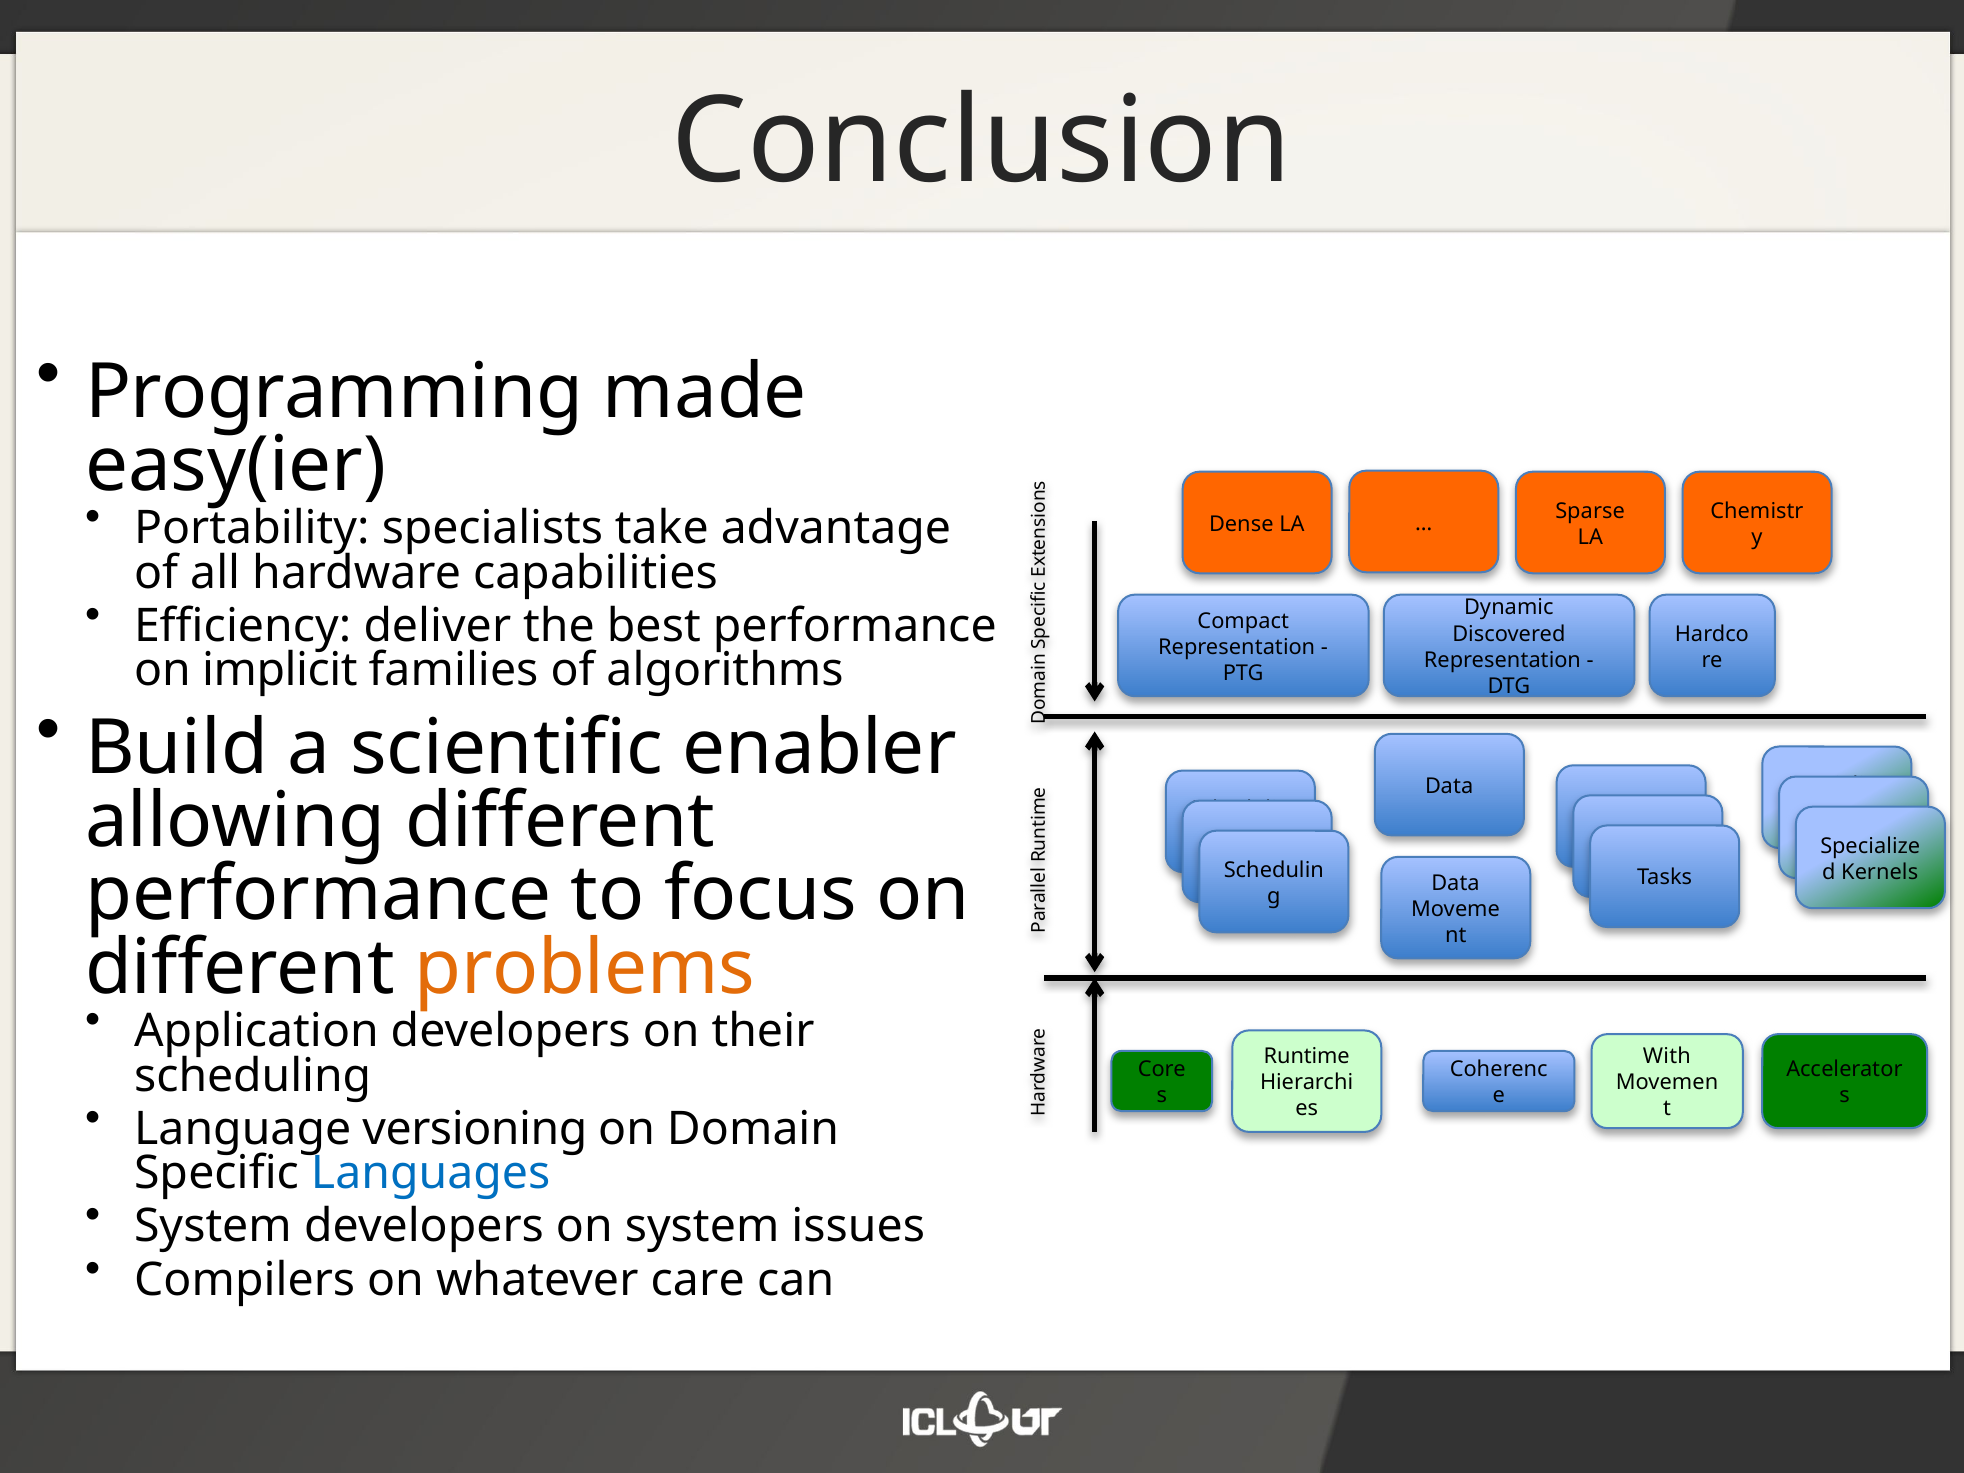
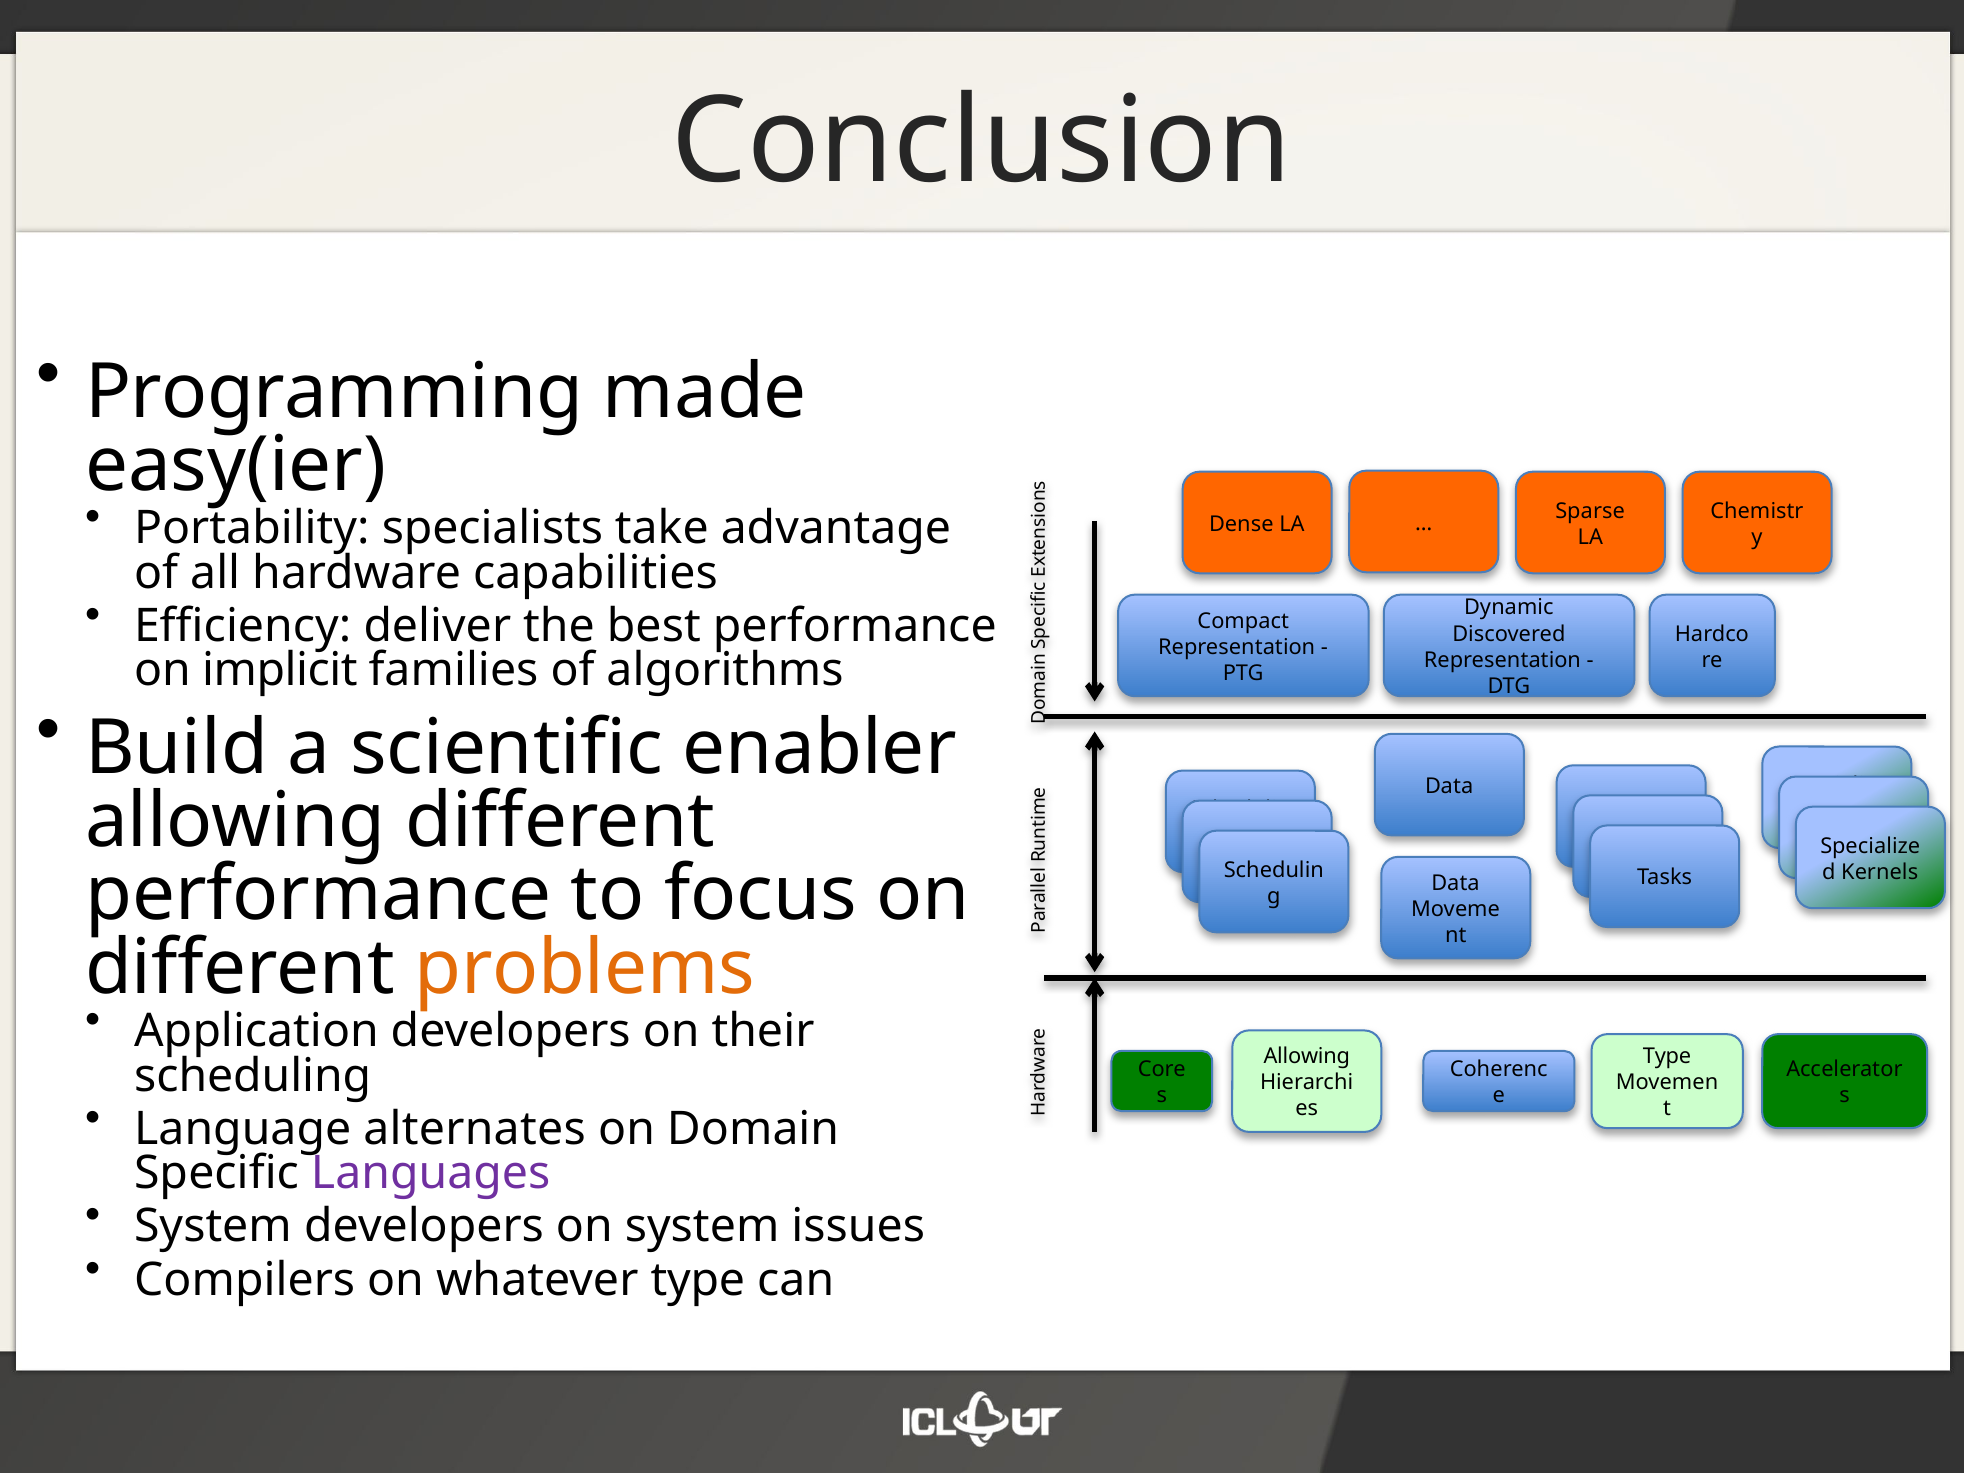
Runtime at (1307, 1057): Runtime -> Allowing
With at (1667, 1057): With -> Type
versioning: versioning -> alternates
Languages colour: blue -> purple
whatever care: care -> type
